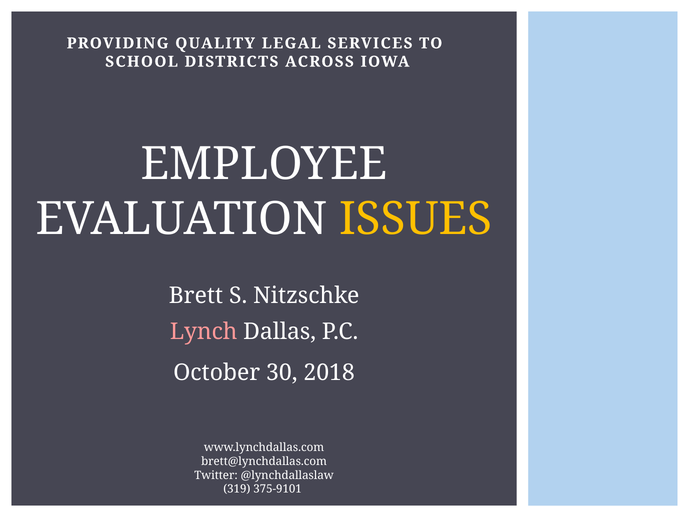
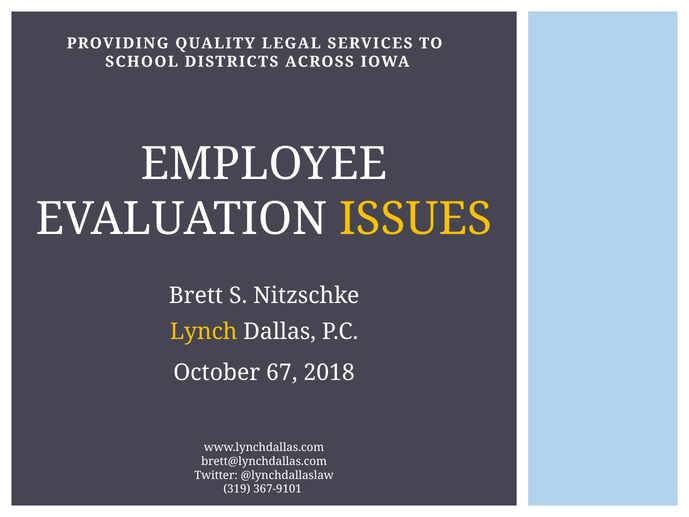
Lynch colour: pink -> yellow
30: 30 -> 67
375-9101: 375-9101 -> 367-9101
